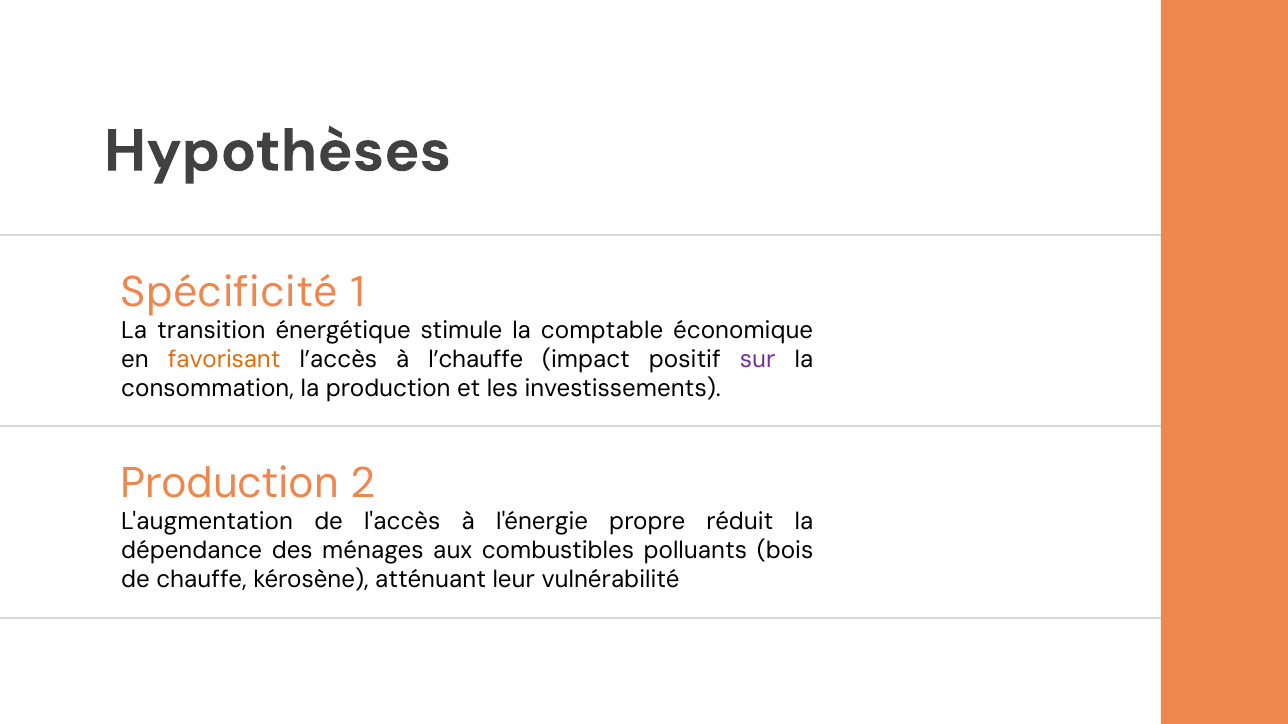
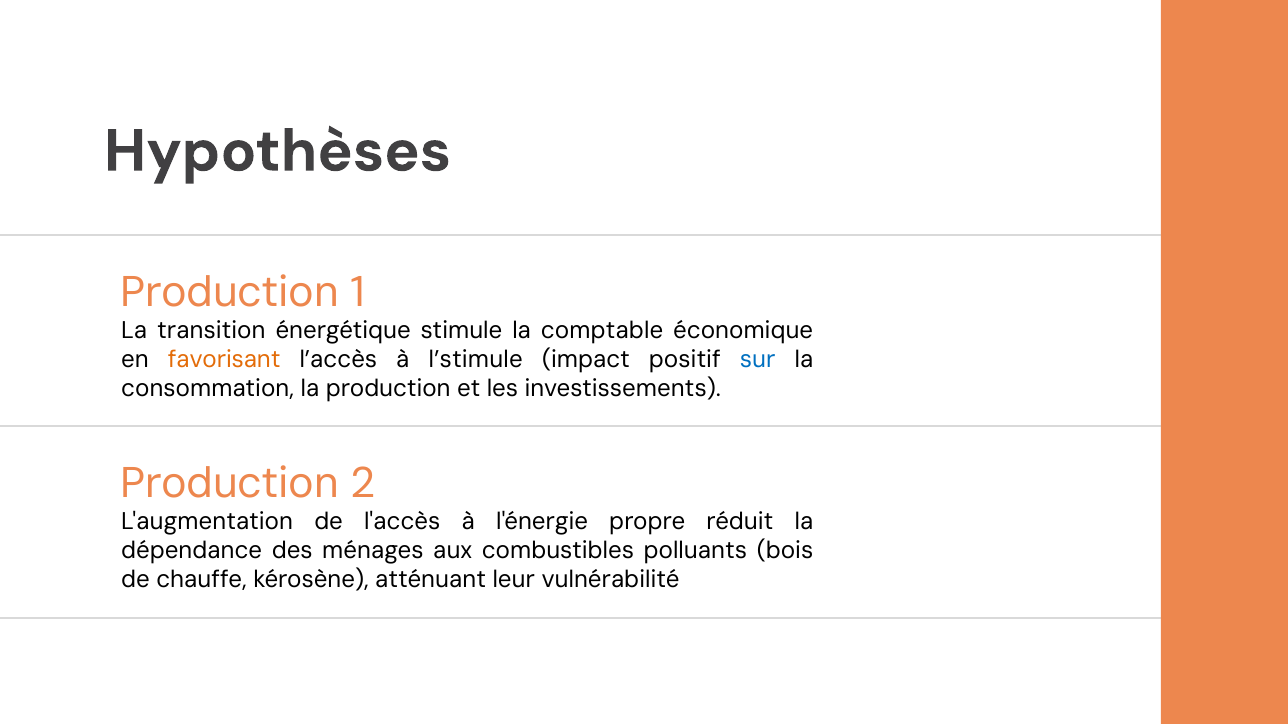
Spécificité at (229, 293): Spécificité -> Production
l’chauffe: l’chauffe -> l’stimule
sur colour: purple -> blue
